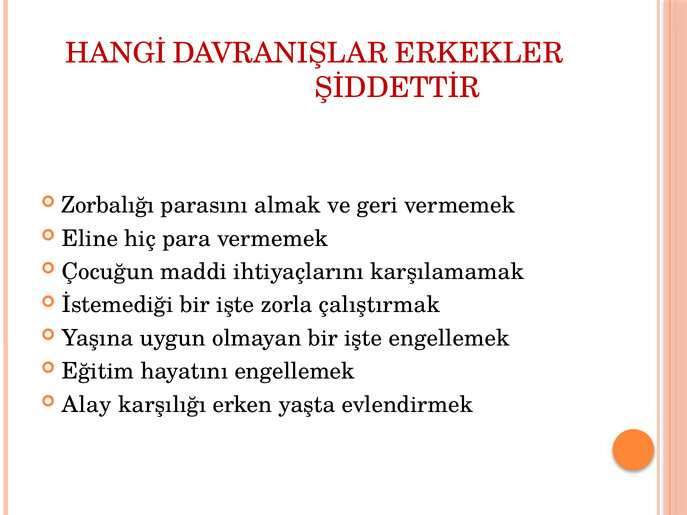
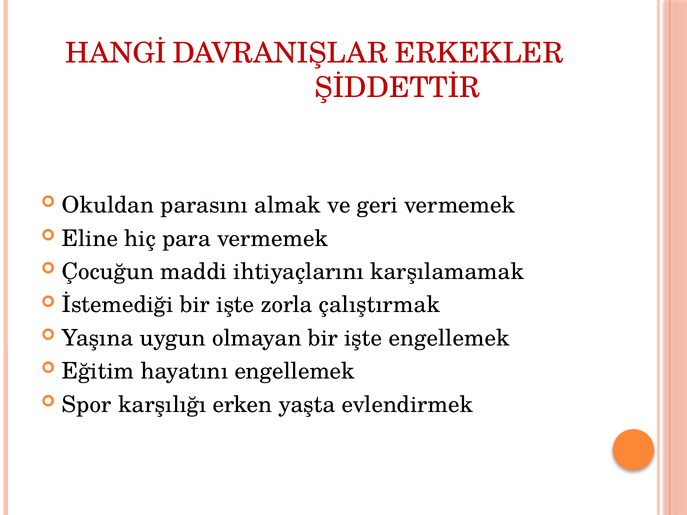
Zorbalığı: Zorbalığı -> Okuldan
Alay: Alay -> Spor
